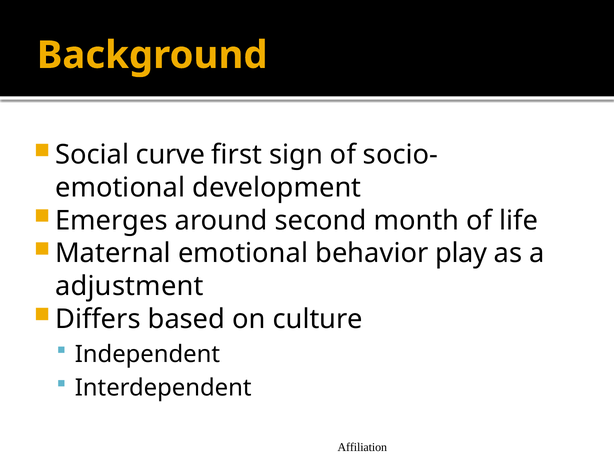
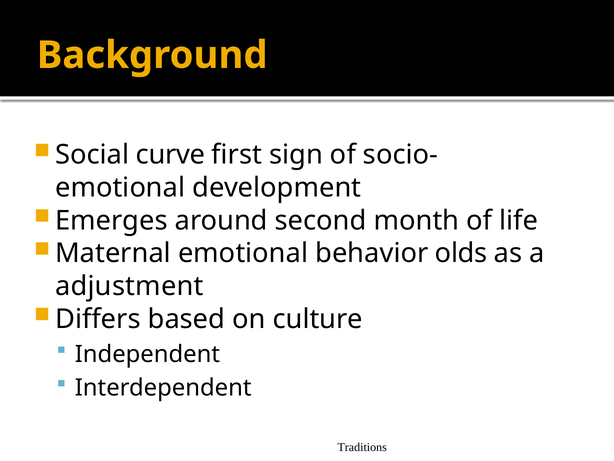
play: play -> olds
Affiliation: Affiliation -> Traditions
